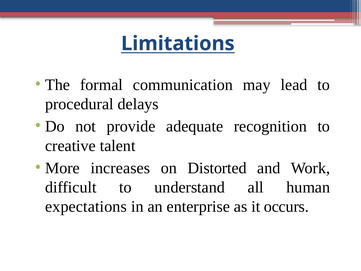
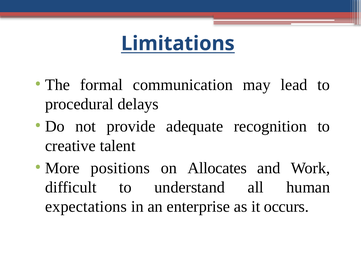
increases: increases -> positions
Distorted: Distorted -> Allocates
